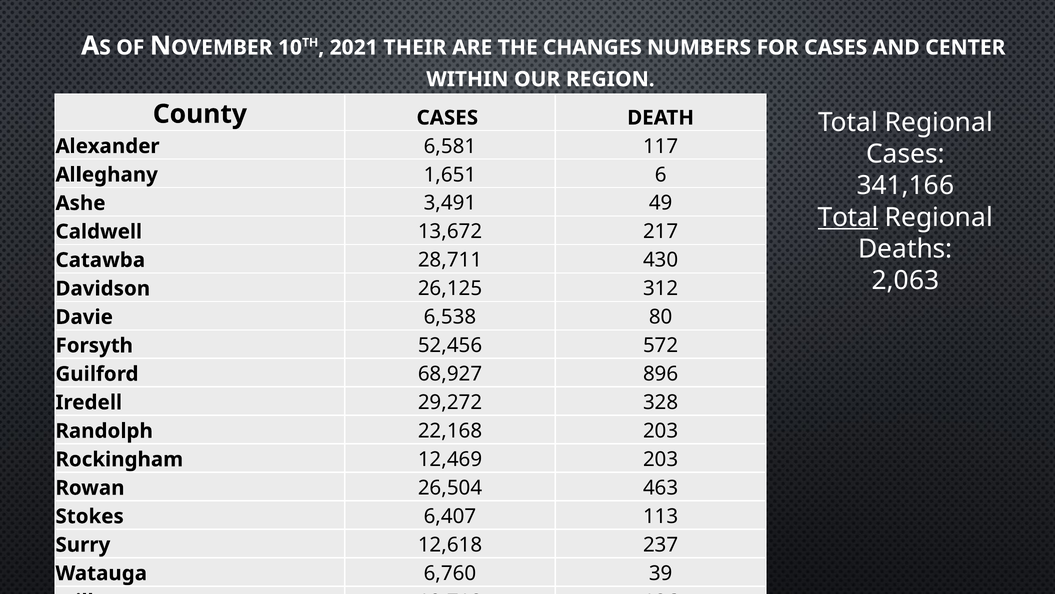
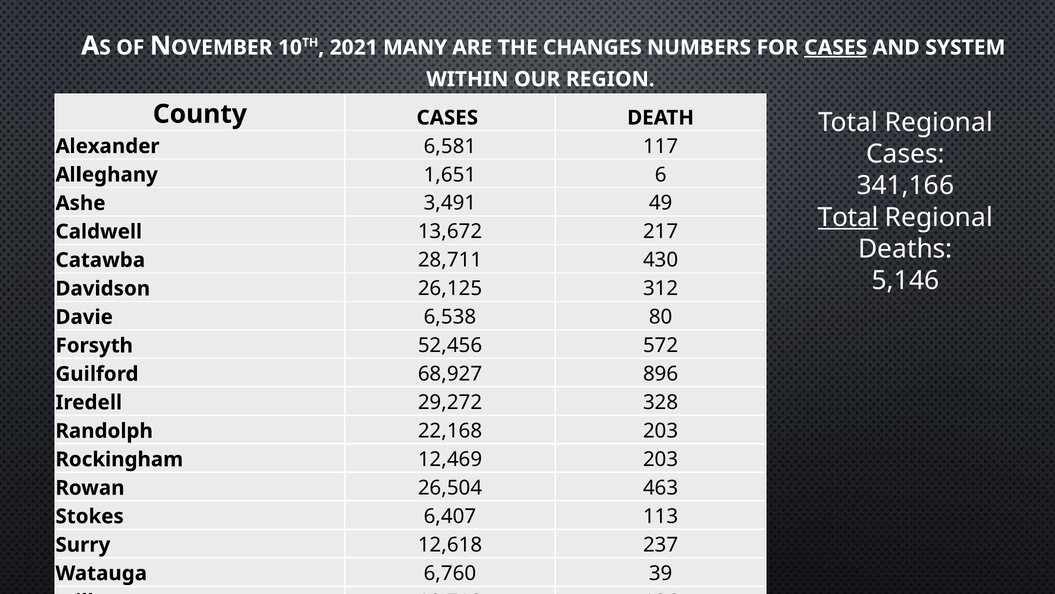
THEIR: THEIR -> MANY
CASES at (836, 48) underline: none -> present
CENTER: CENTER -> SYSTEM
2,063: 2,063 -> 5,146
